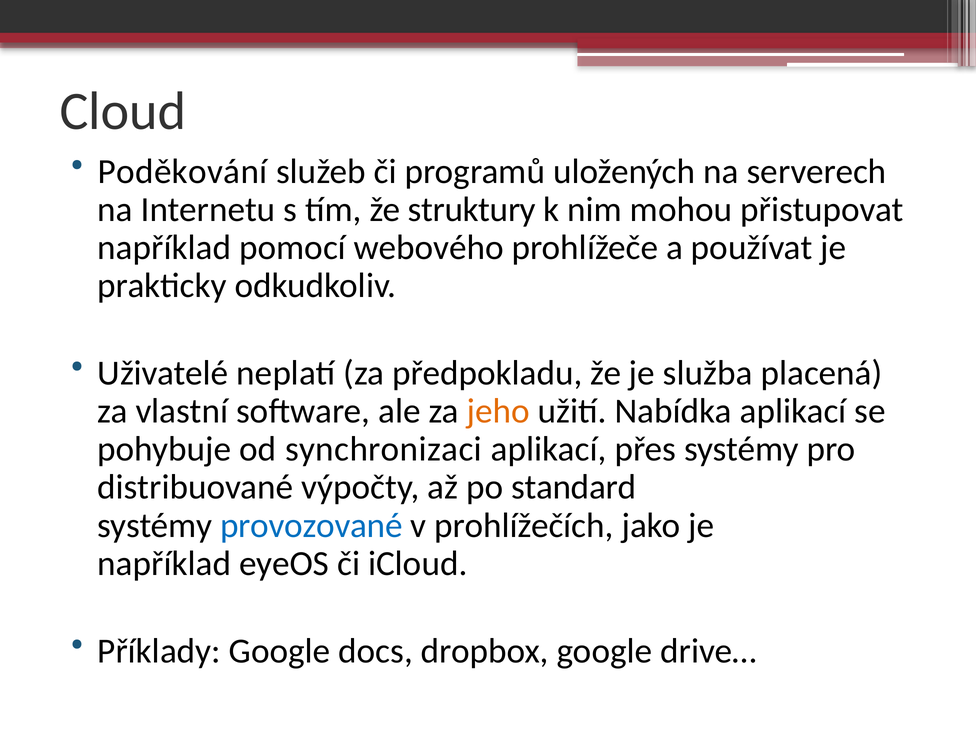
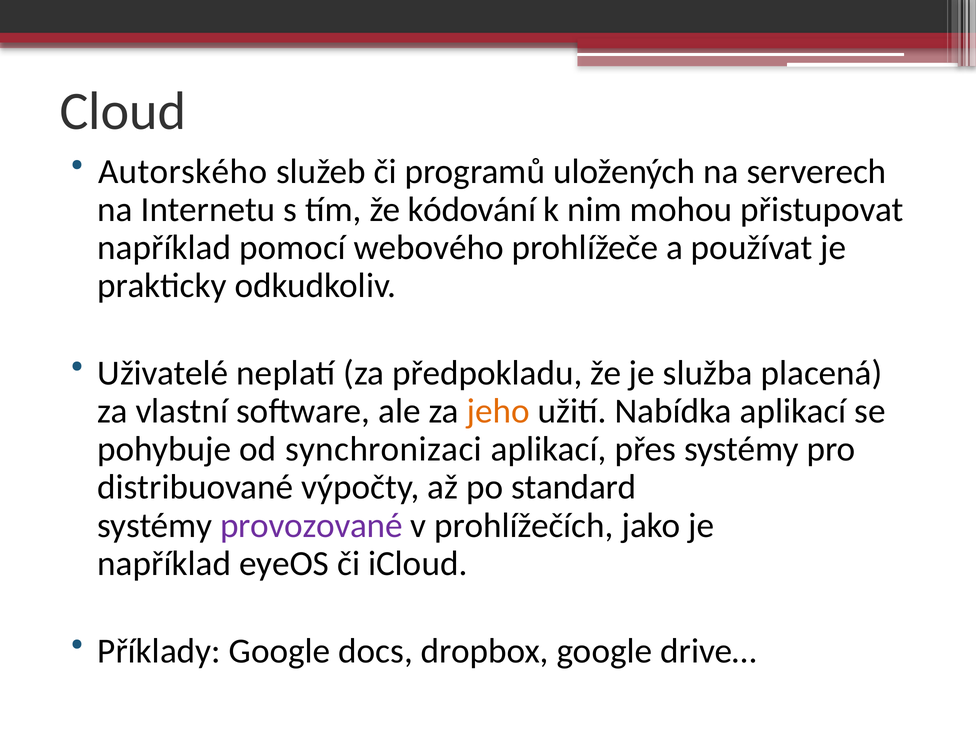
Poděkování: Poděkování -> Autorského
struktury: struktury -> kódování
provozované colour: blue -> purple
